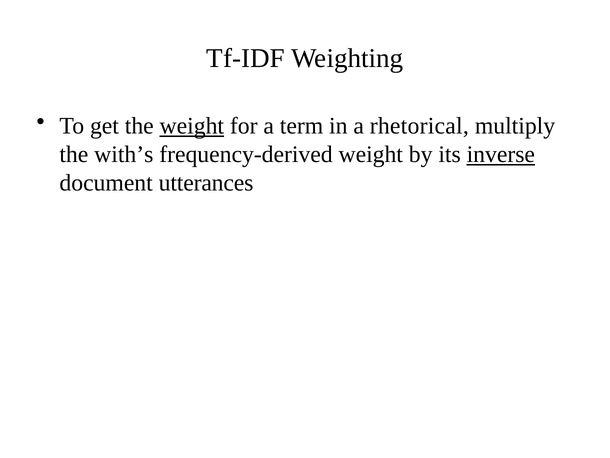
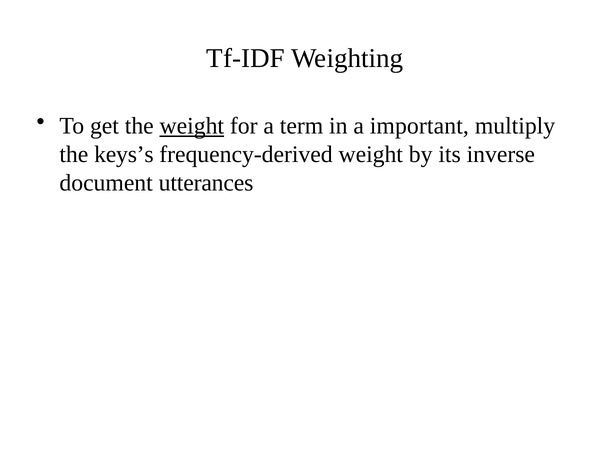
rhetorical: rhetorical -> important
with’s: with’s -> keys’s
inverse underline: present -> none
